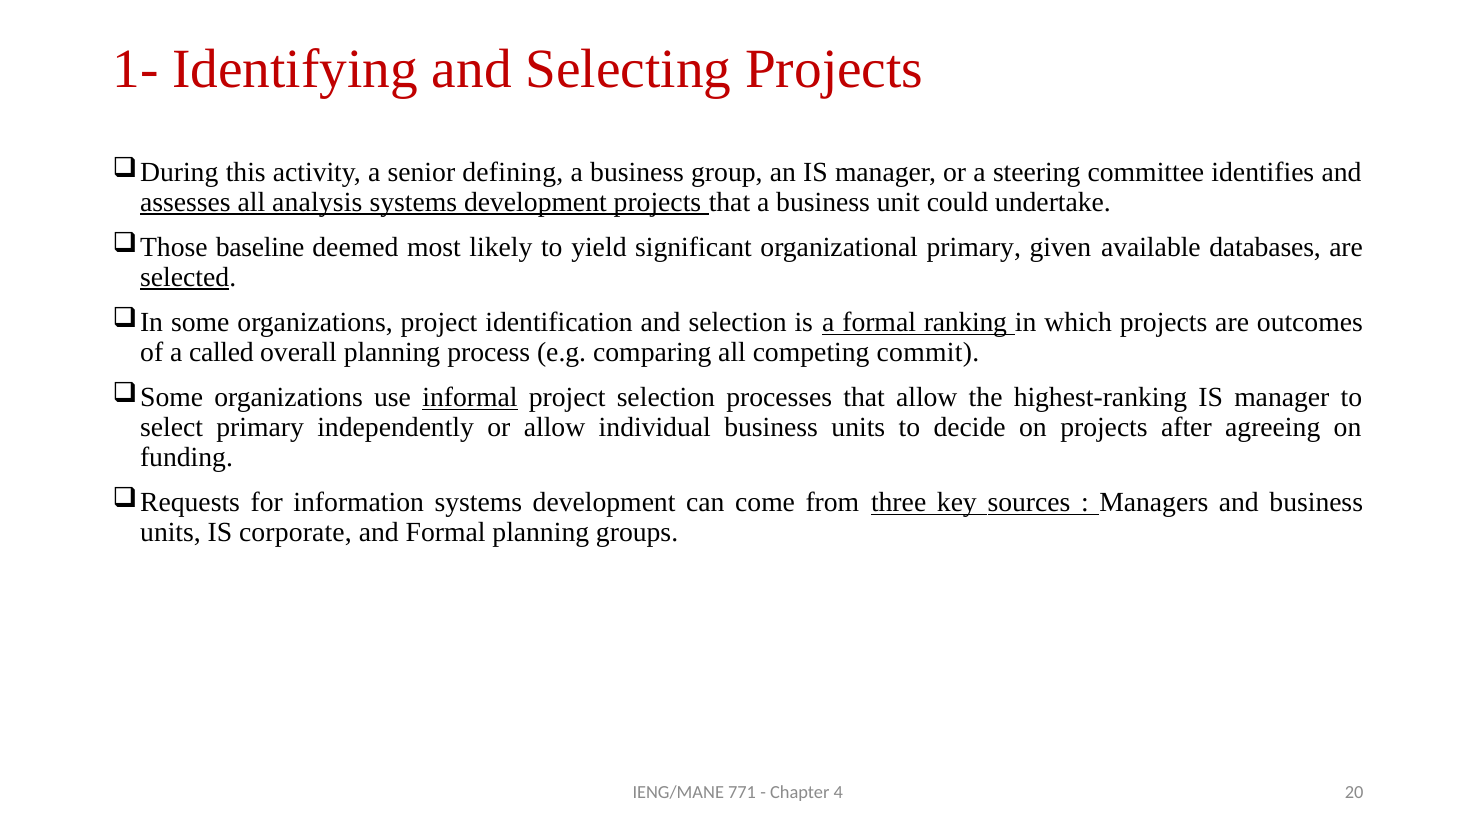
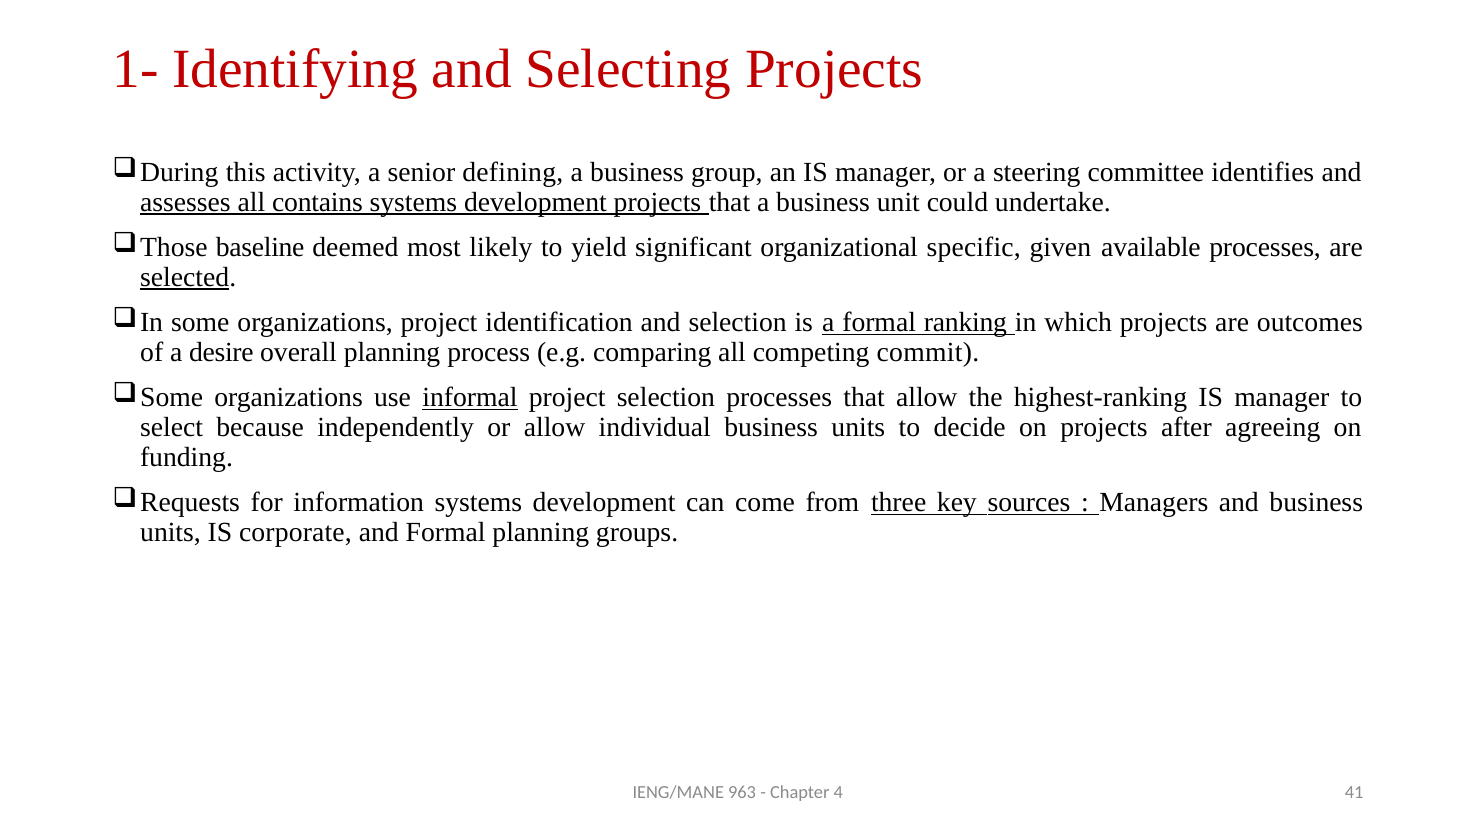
analysis: analysis -> contains
organizational primary: primary -> specific
available databases: databases -> processes
called: called -> desire
select primary: primary -> because
771: 771 -> 963
20: 20 -> 41
